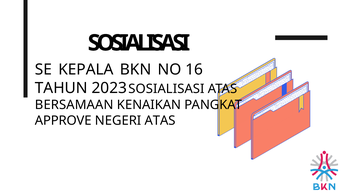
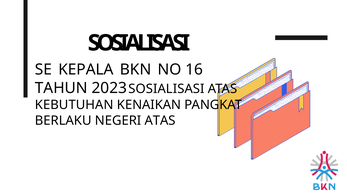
BERSAMAAN: BERSAMAAN -> KEBUTUHAN
APPROVE: APPROVE -> BERLAKU
